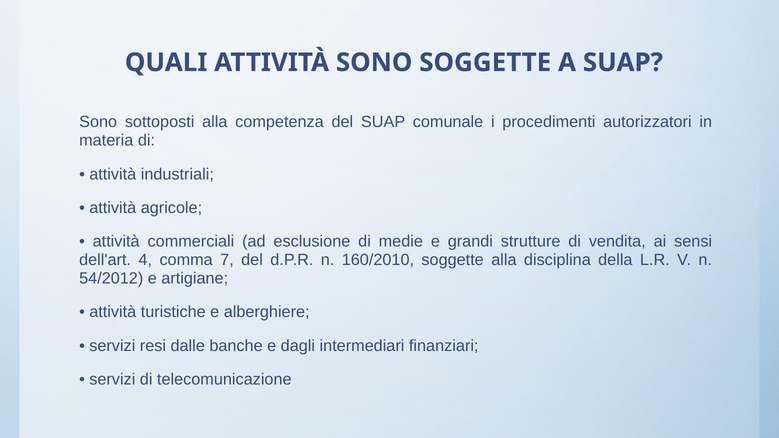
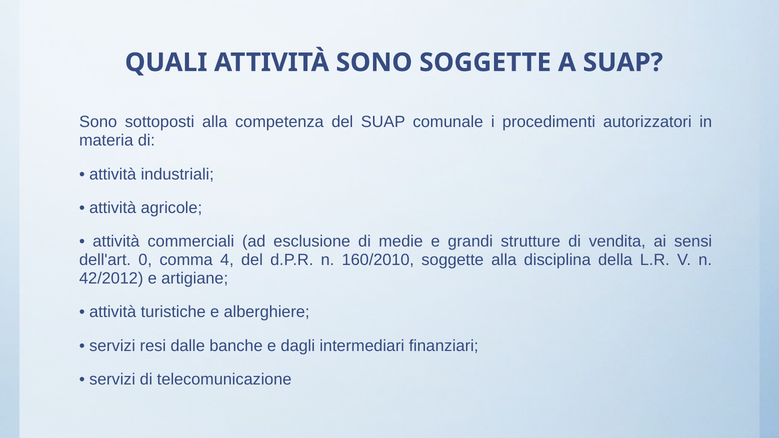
4: 4 -> 0
7: 7 -> 4
54/2012: 54/2012 -> 42/2012
